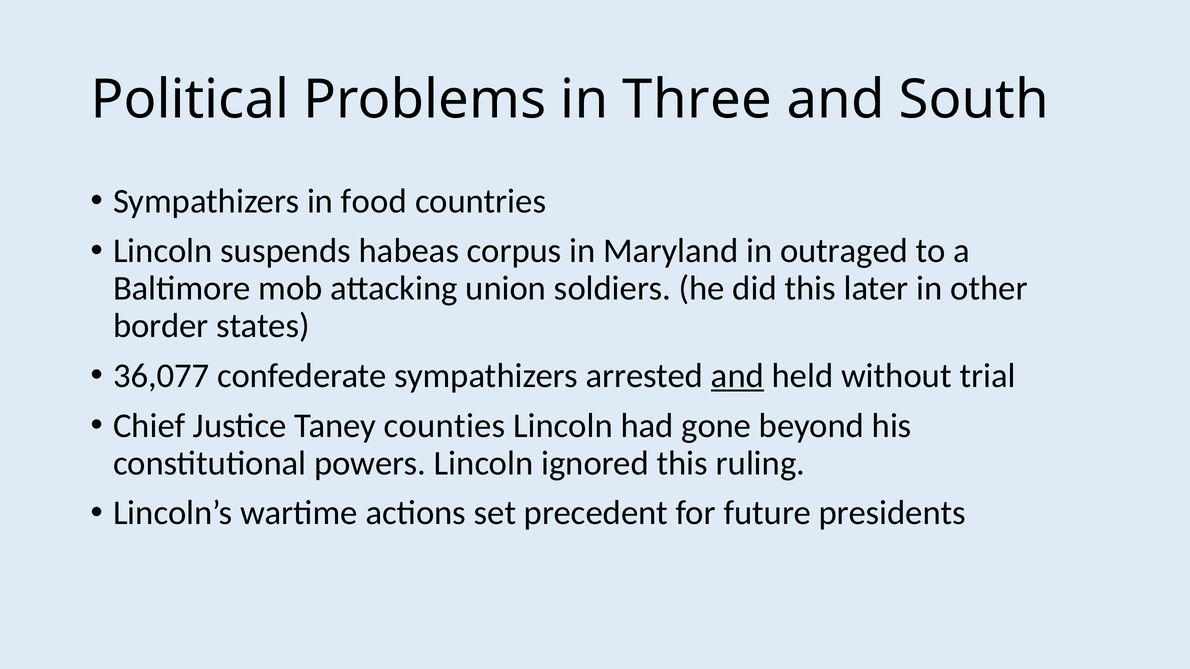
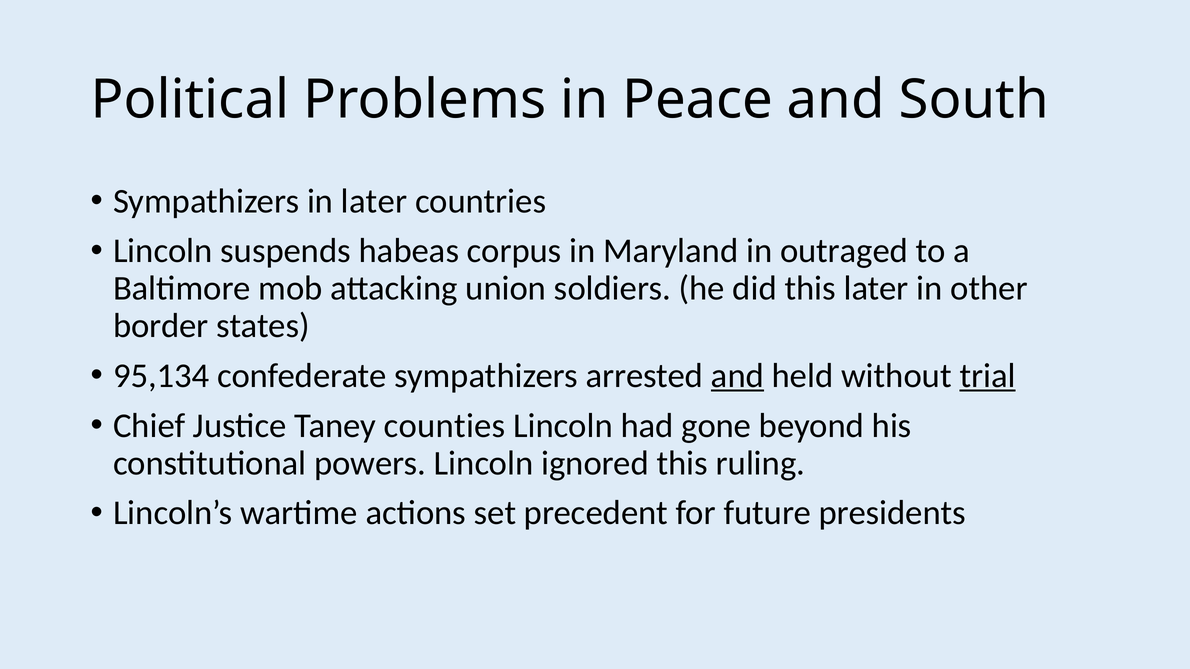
Three: Three -> Peace
in food: food -> later
36,077: 36,077 -> 95,134
trial underline: none -> present
